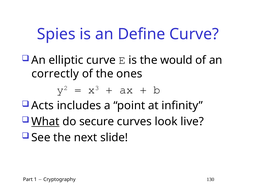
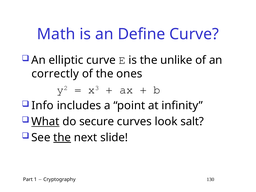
Spies: Spies -> Math
would: would -> unlike
Acts: Acts -> Info
live: live -> salt
the at (62, 137) underline: none -> present
